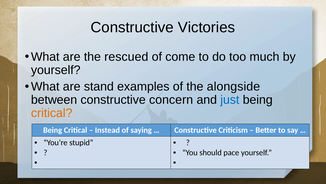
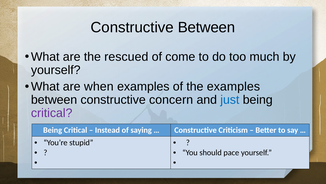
Constructive Victories: Victories -> Between
stand: stand -> when
the alongside: alongside -> examples
critical at (52, 113) colour: orange -> purple
